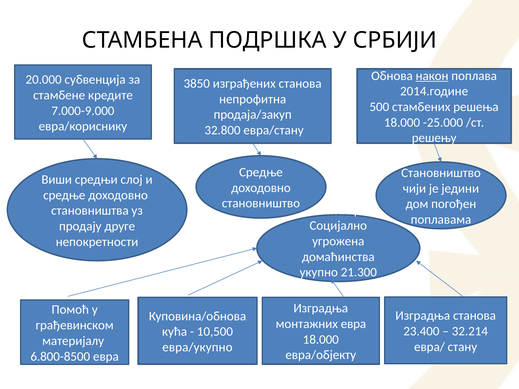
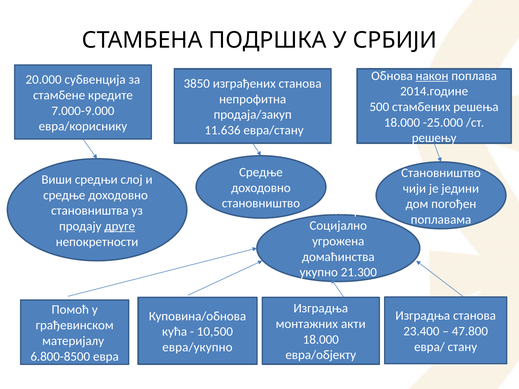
32.800: 32.800 -> 11.636
друге underline: none -> present
монтажних евра: евра -> акти
32.214: 32.214 -> 47.800
